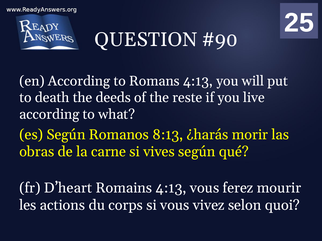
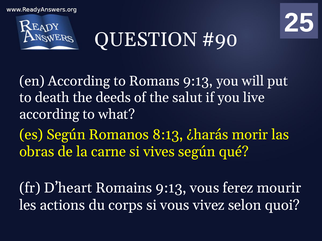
Romans 4:13: 4:13 -> 9:13
reste: reste -> salut
Romains 4:13: 4:13 -> 9:13
